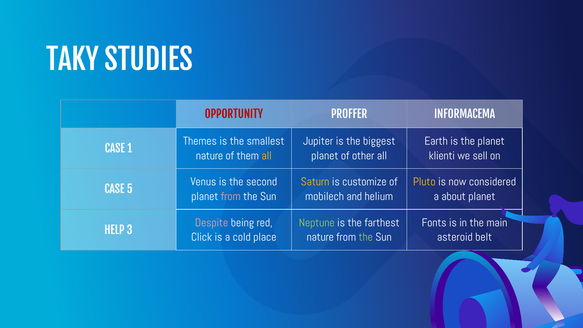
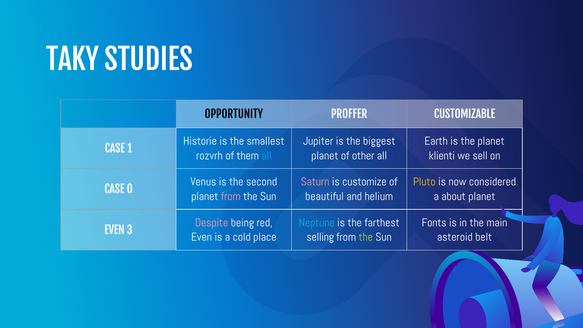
OPPORTUNITY colour: red -> black
INFORMACEMA: INFORMACEMA -> CUSTOMIZABLE
Themes: Themes -> Historie
nature at (210, 156): nature -> rozvrh
all at (267, 156) colour: yellow -> light blue
Saturn colour: yellow -> pink
5: 5 -> 0
mobilech: mobilech -> beautiful
Neptune colour: light green -> light blue
HELP at (114, 230): HELP -> EVEN
Click at (202, 237): Click -> Even
nature at (320, 237): nature -> selling
